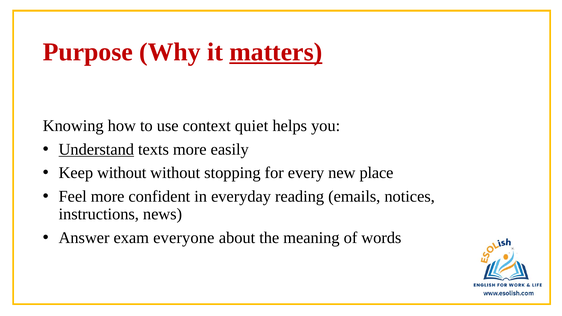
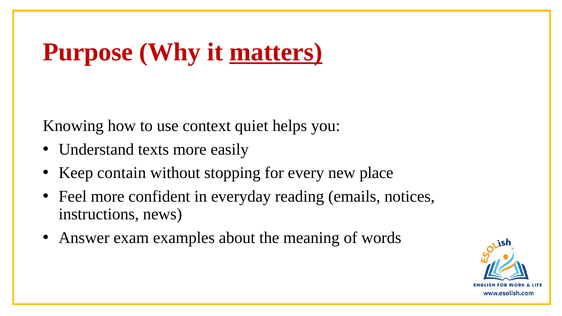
Understand underline: present -> none
Keep without: without -> contain
everyone: everyone -> examples
